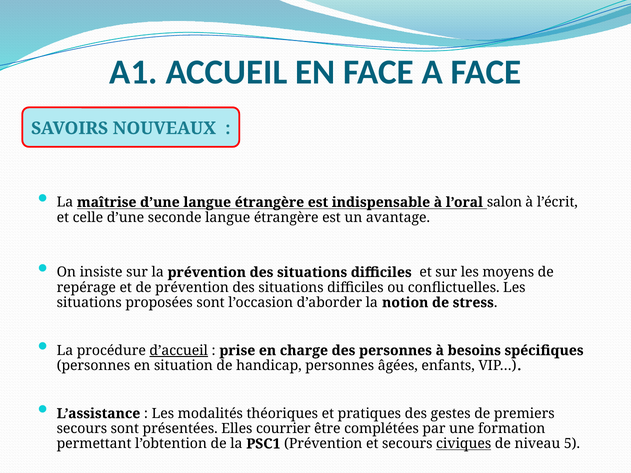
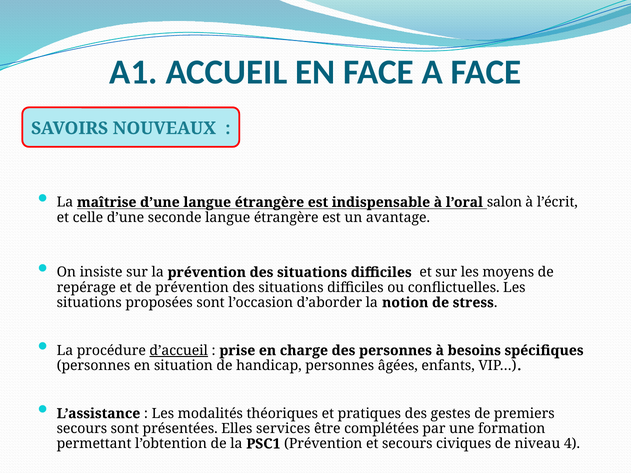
courrier: courrier -> services
civiques underline: present -> none
5: 5 -> 4
